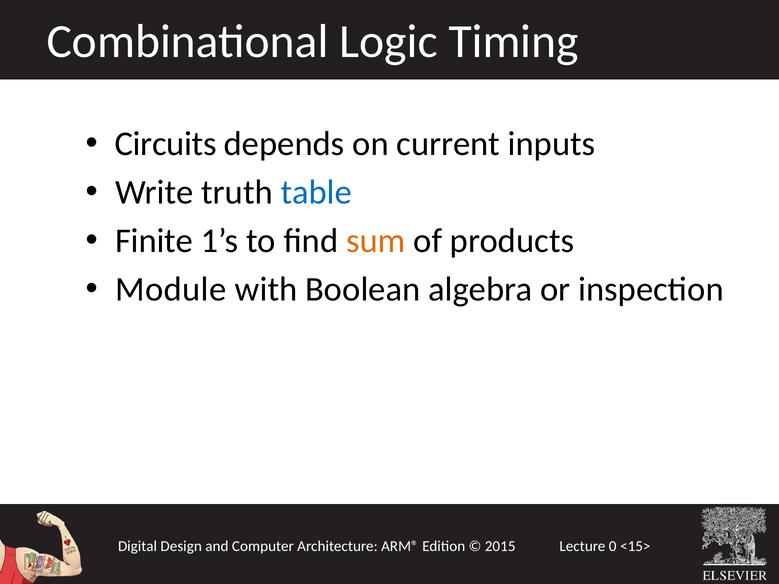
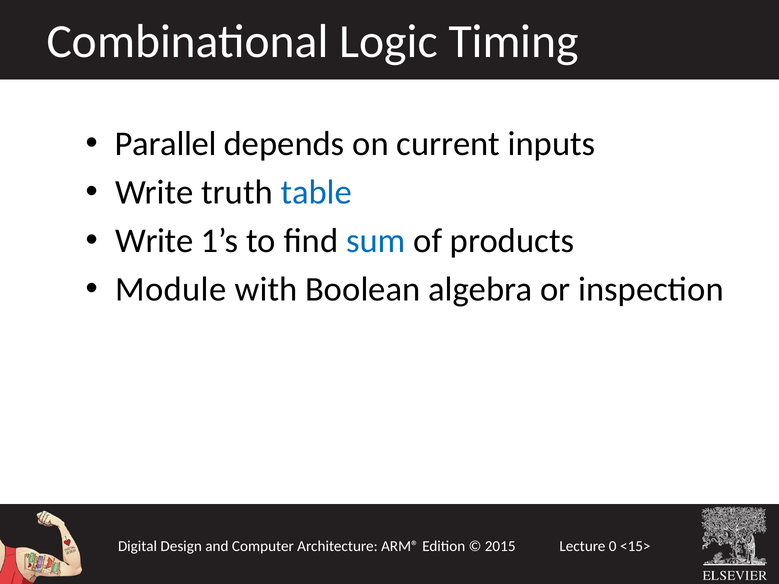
Circuits: Circuits -> Parallel
Finite at (154, 241): Finite -> Write
sum colour: orange -> blue
